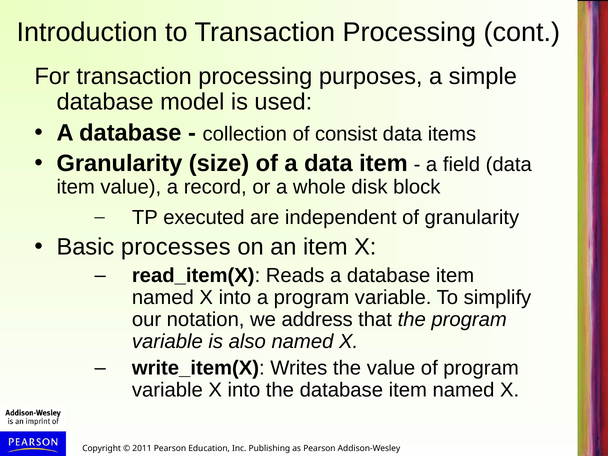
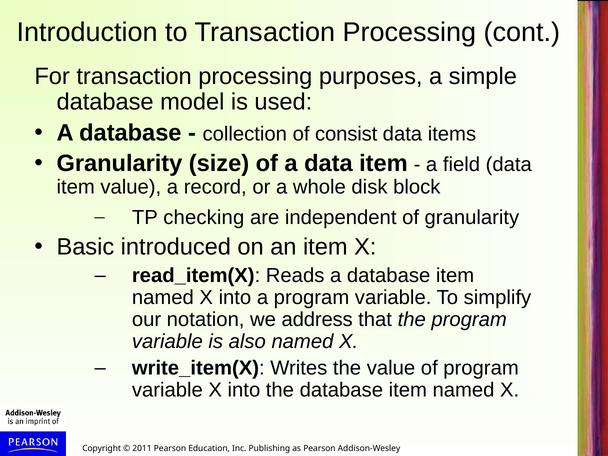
executed: executed -> checking
processes: processes -> introduced
